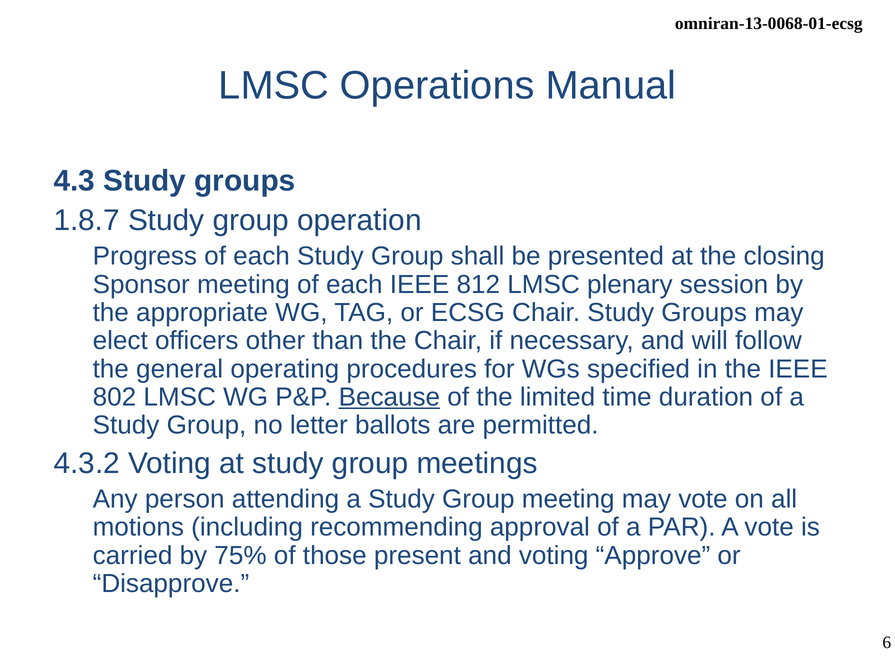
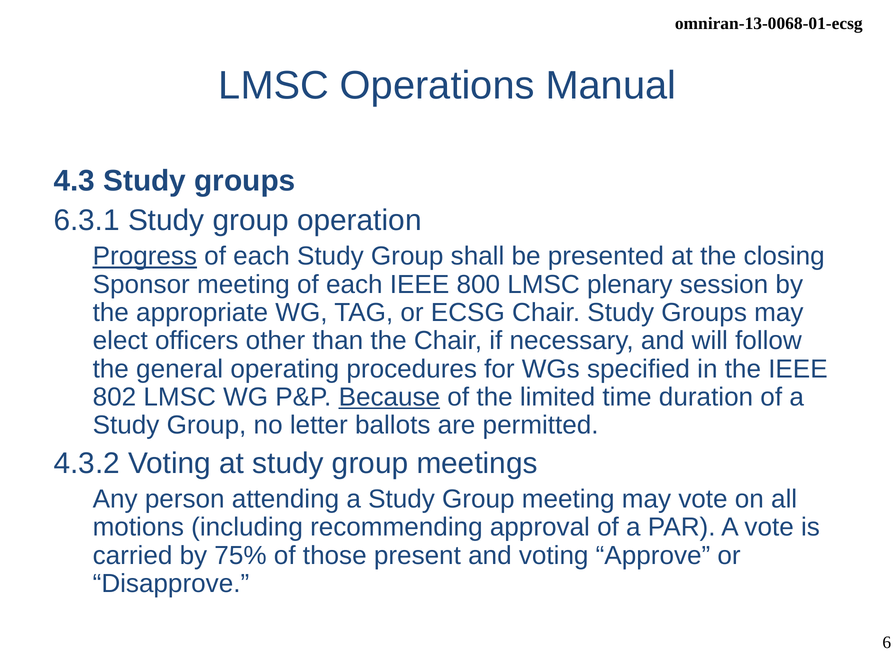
1.8.7: 1.8.7 -> 6.3.1
Progress underline: none -> present
812: 812 -> 800
